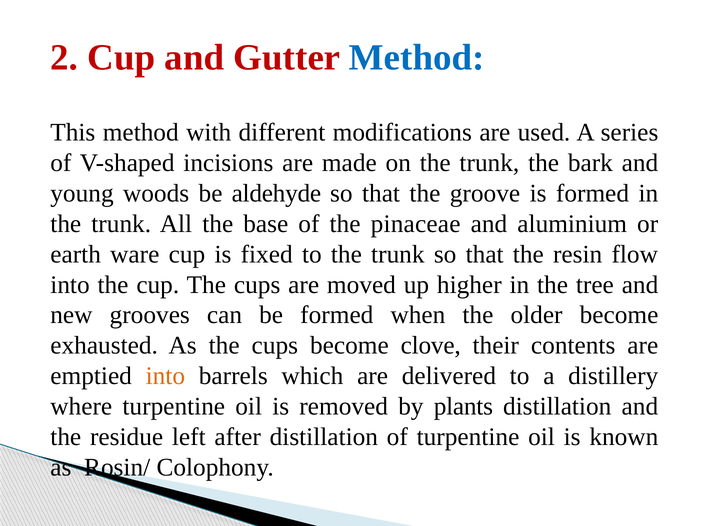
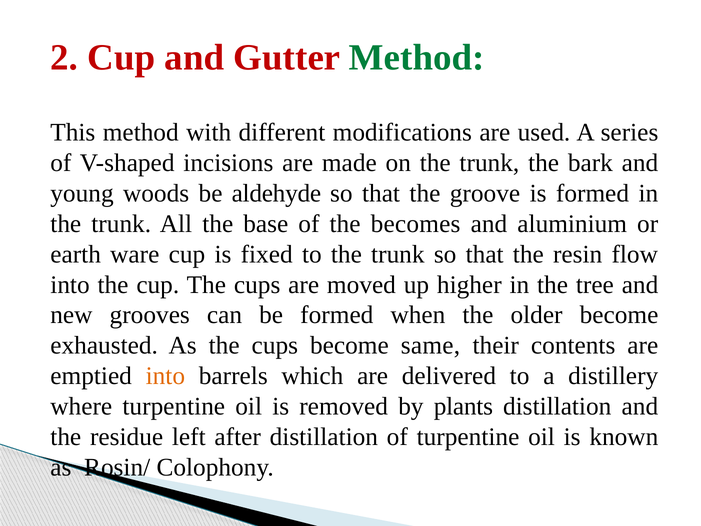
Method at (417, 57) colour: blue -> green
pinaceae: pinaceae -> becomes
clove: clove -> same
